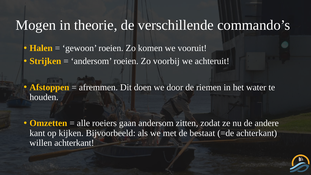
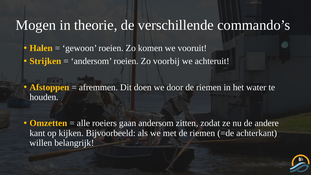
met de bestaat: bestaat -> riemen
willen achterkant: achterkant -> belangrijk
